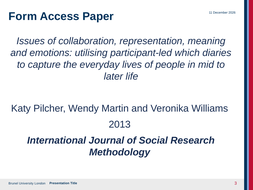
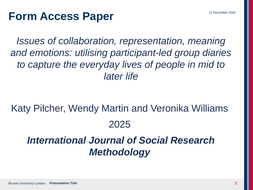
which: which -> group
2013: 2013 -> 2025
